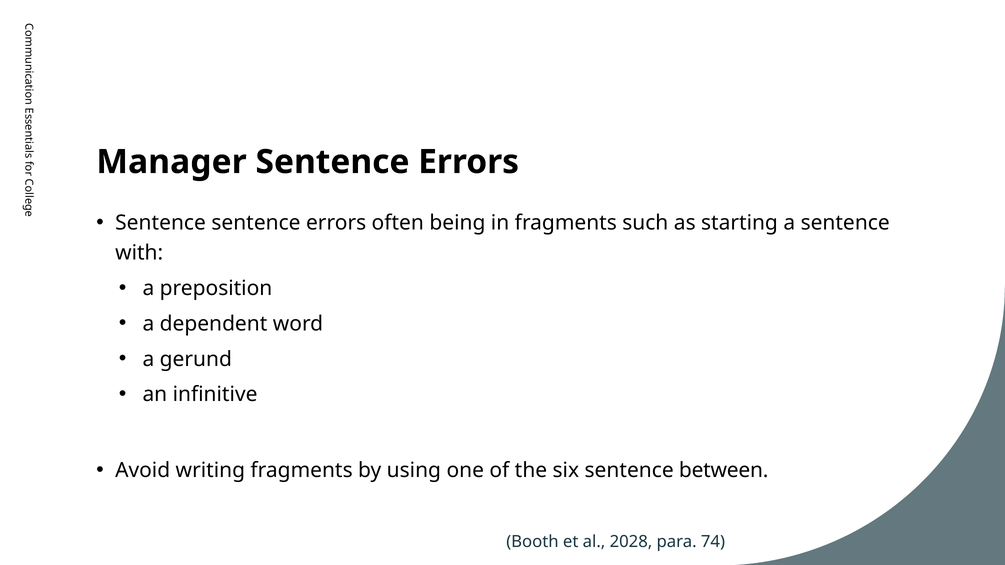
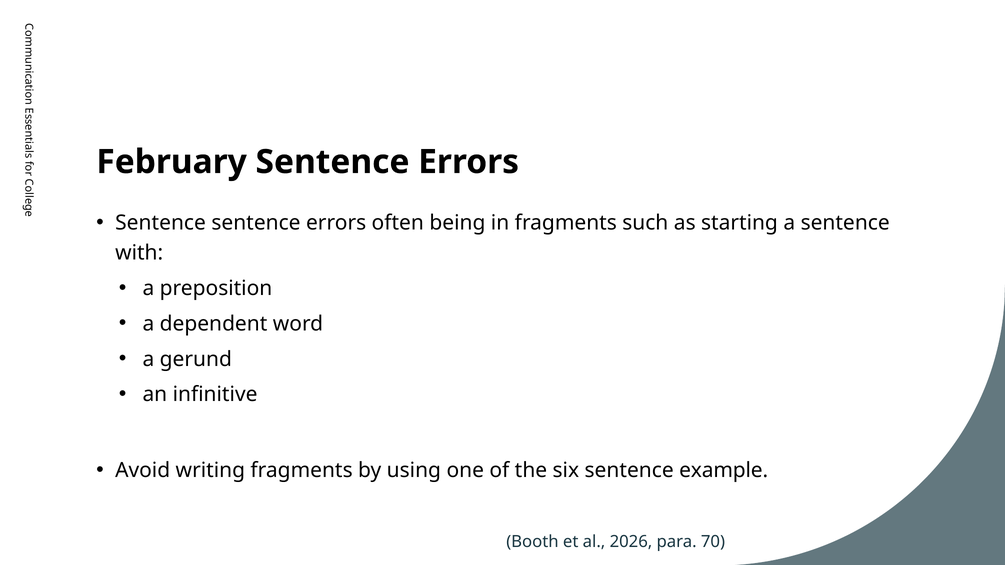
Manager: Manager -> February
between: between -> example
2028: 2028 -> 2026
74: 74 -> 70
